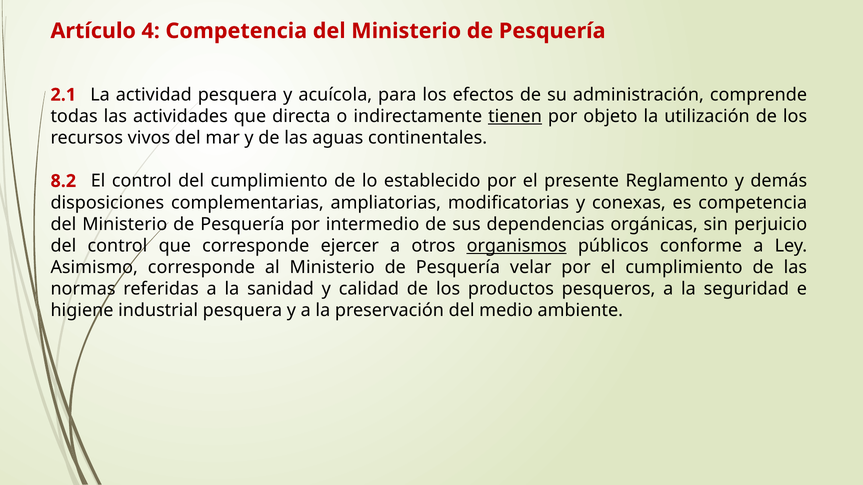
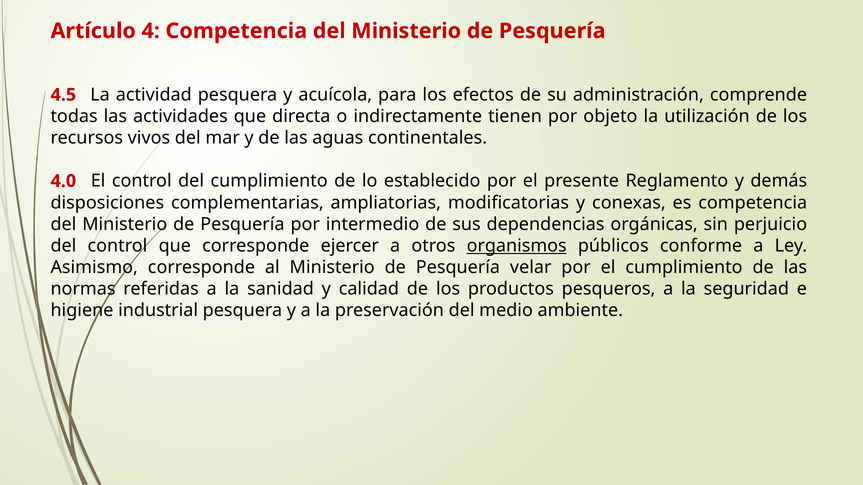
2.1: 2.1 -> 4.5
tienen underline: present -> none
8.2: 8.2 -> 4.0
